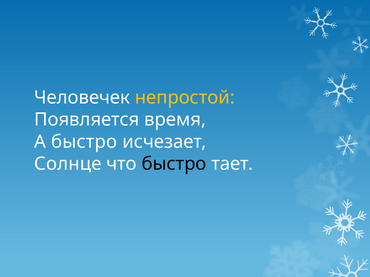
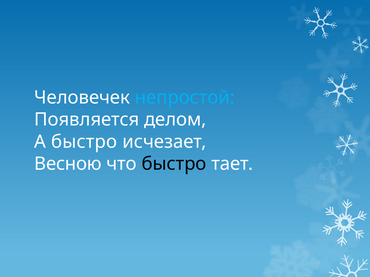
непростой colour: yellow -> light blue
время: время -> делом
Солнце: Солнце -> Весною
